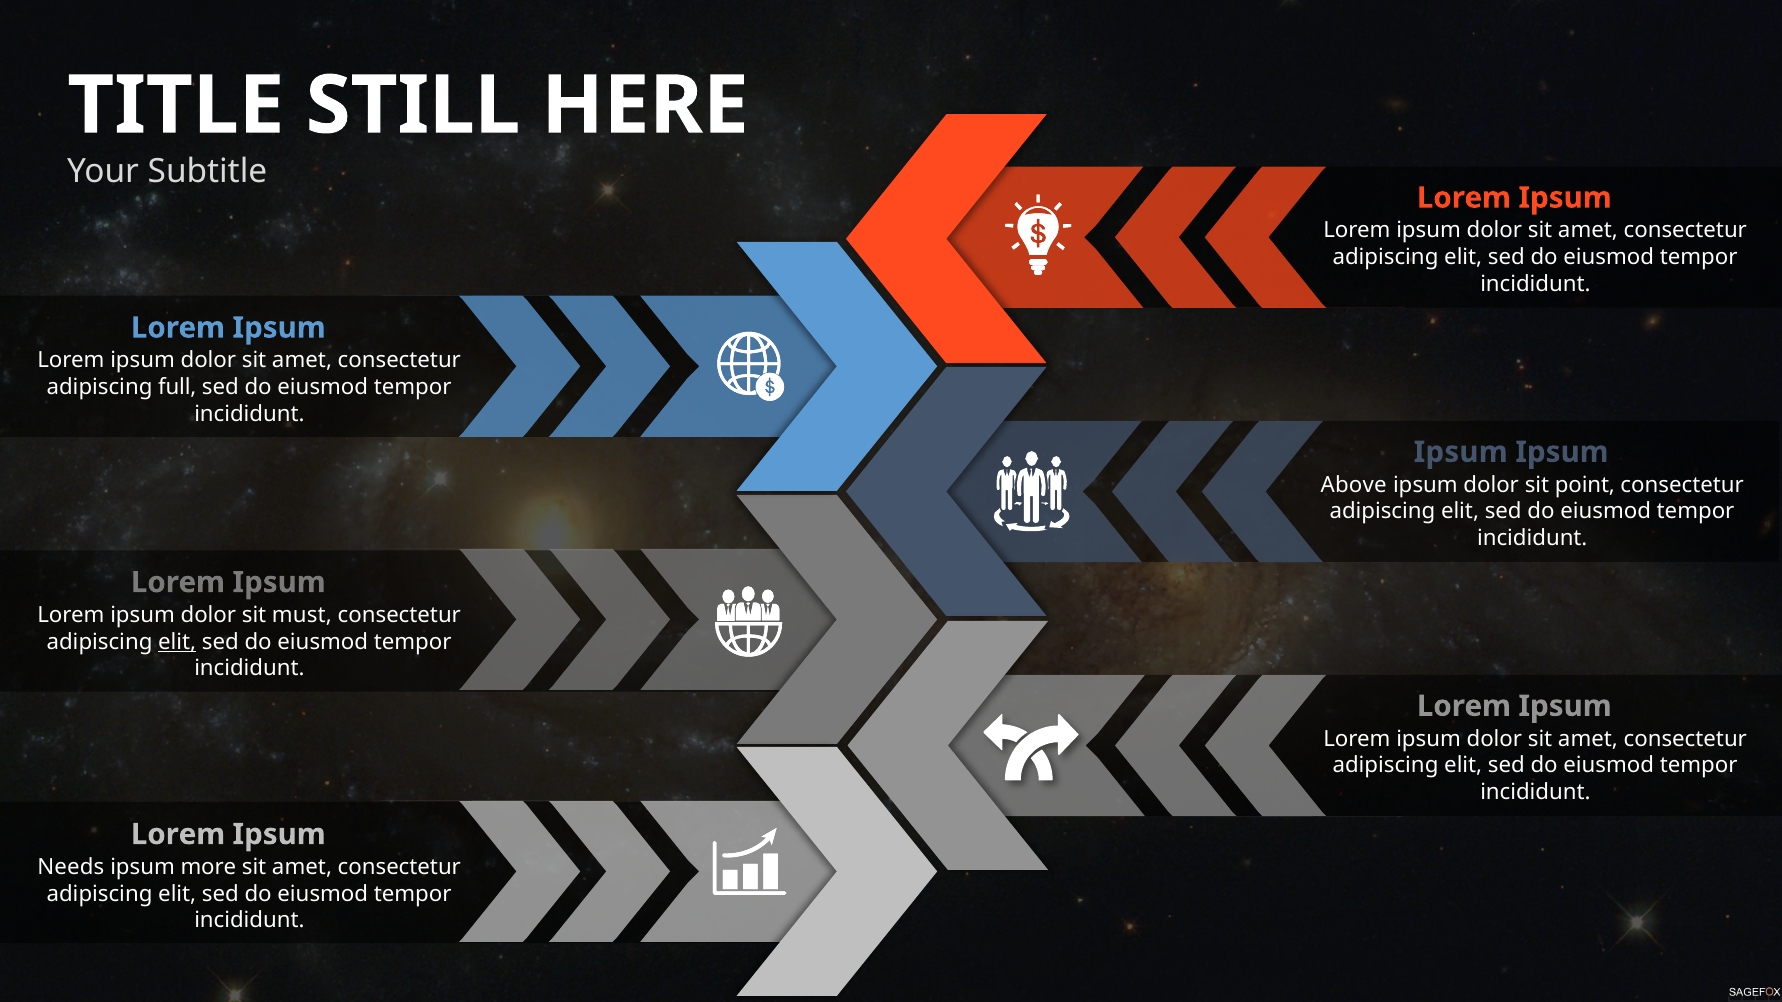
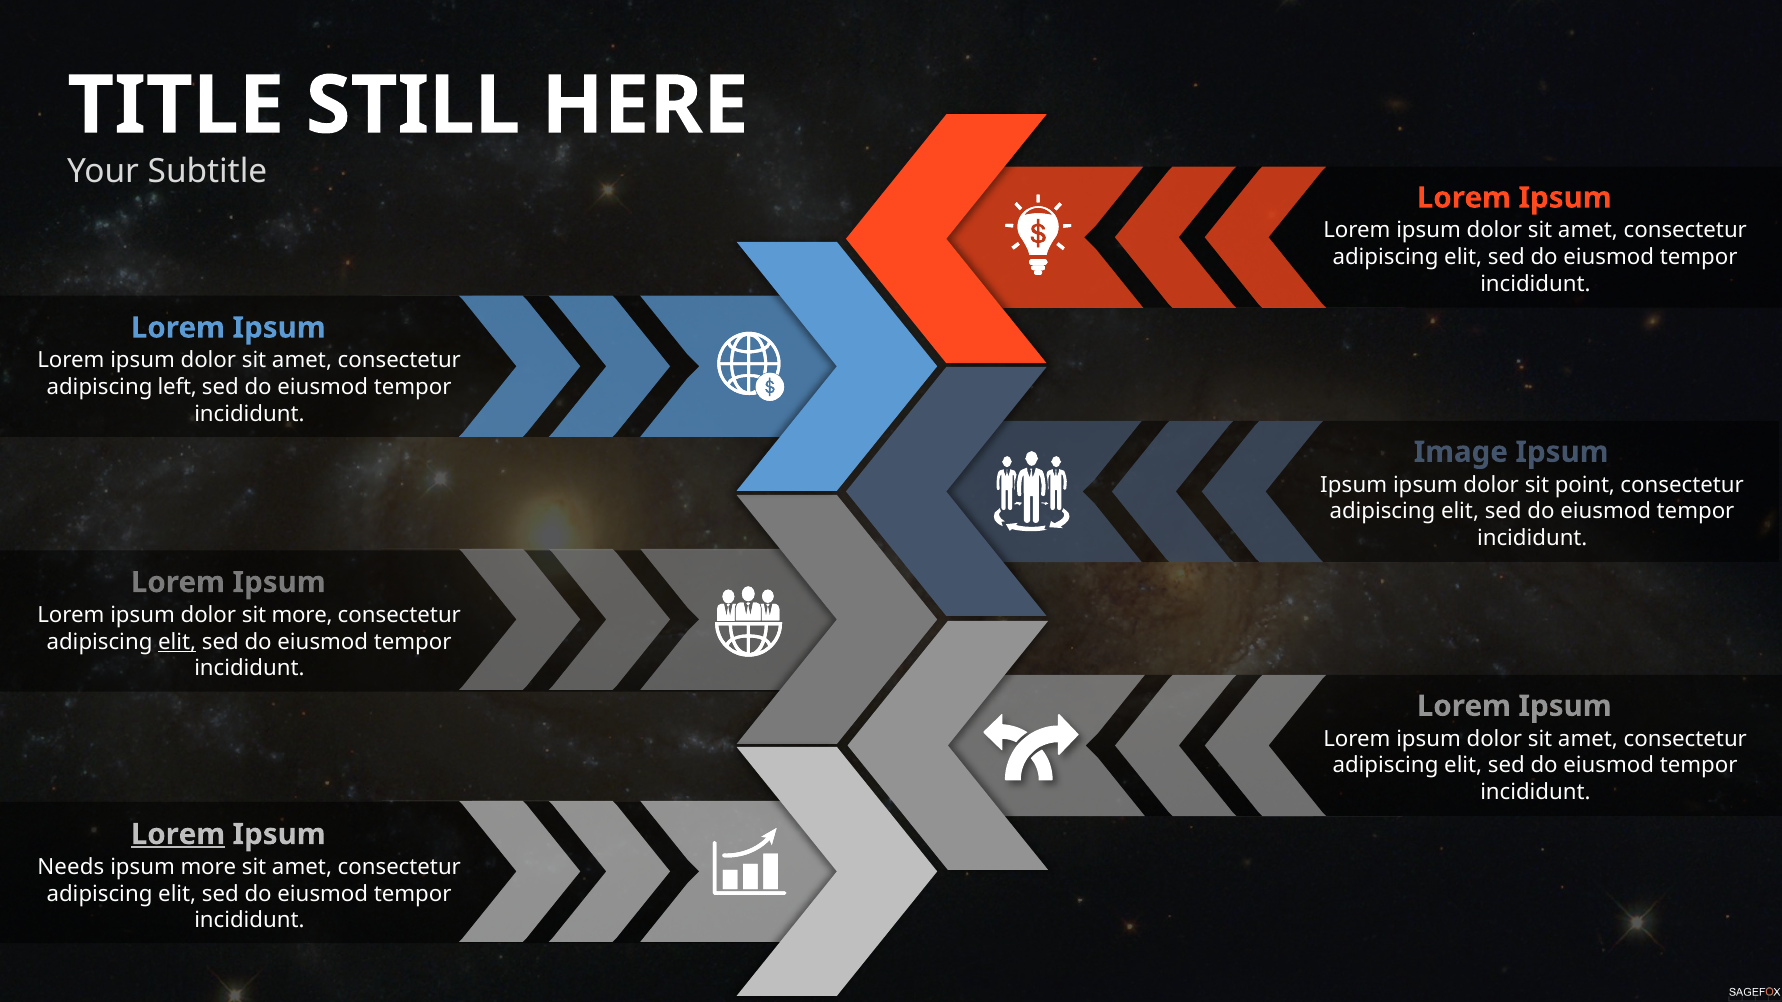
full: full -> left
Ipsum at (1461, 452): Ipsum -> Image
Above at (1354, 485): Above -> Ipsum
sit must: must -> more
Lorem at (178, 835) underline: none -> present
